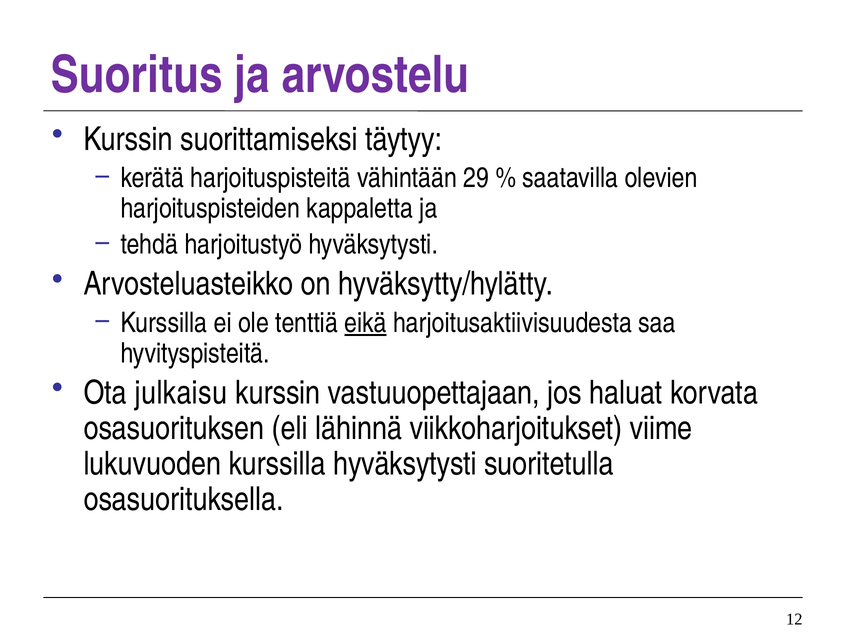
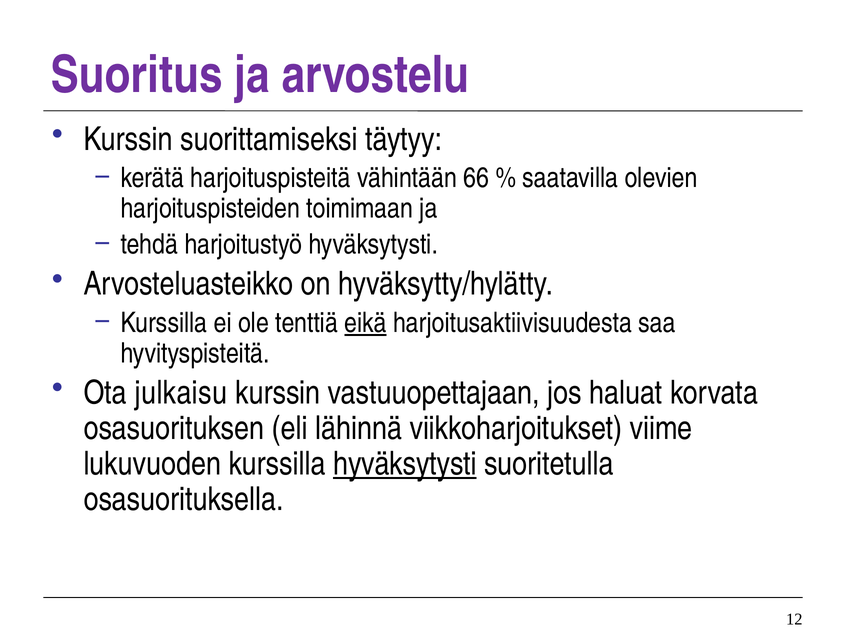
29: 29 -> 66
kappaletta: kappaletta -> toimimaan
hyväksytysti at (405, 464) underline: none -> present
